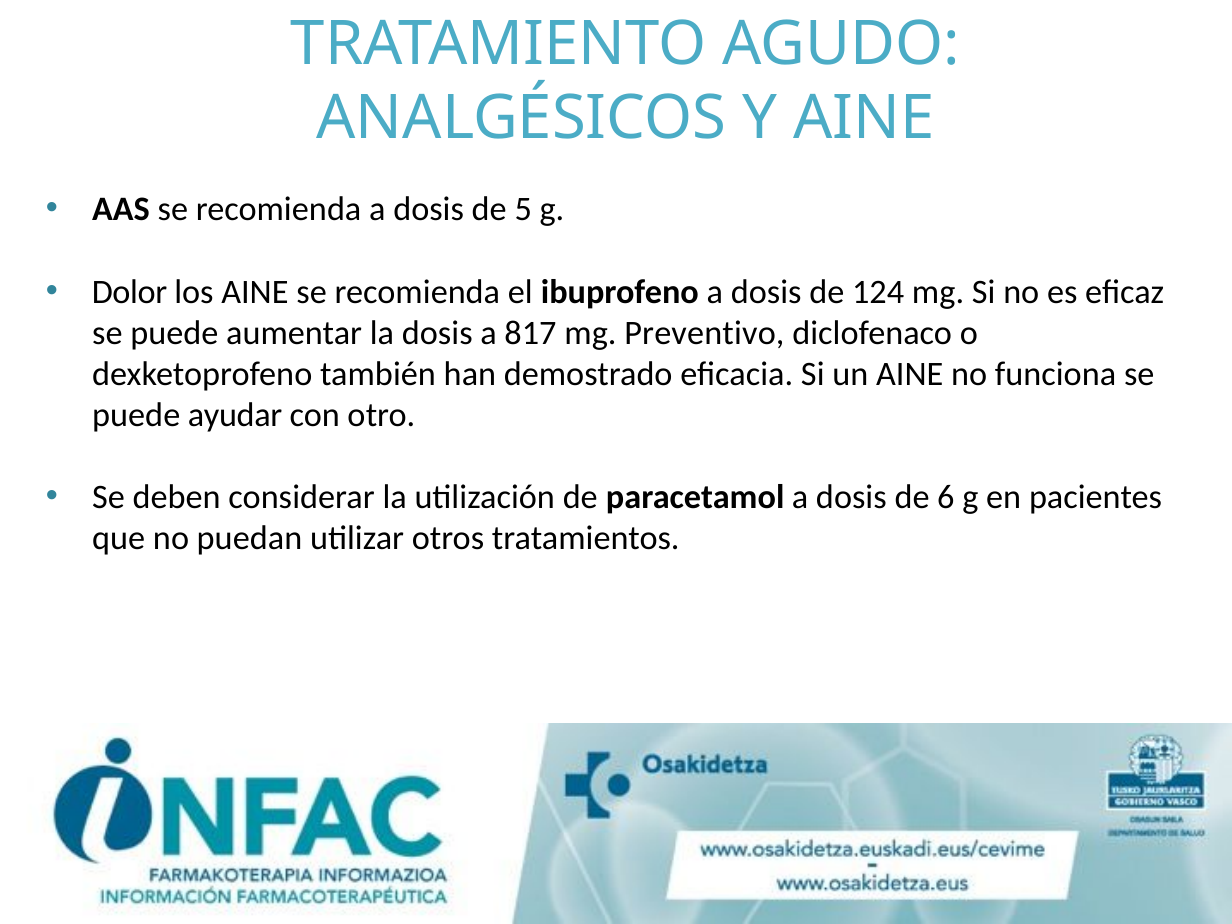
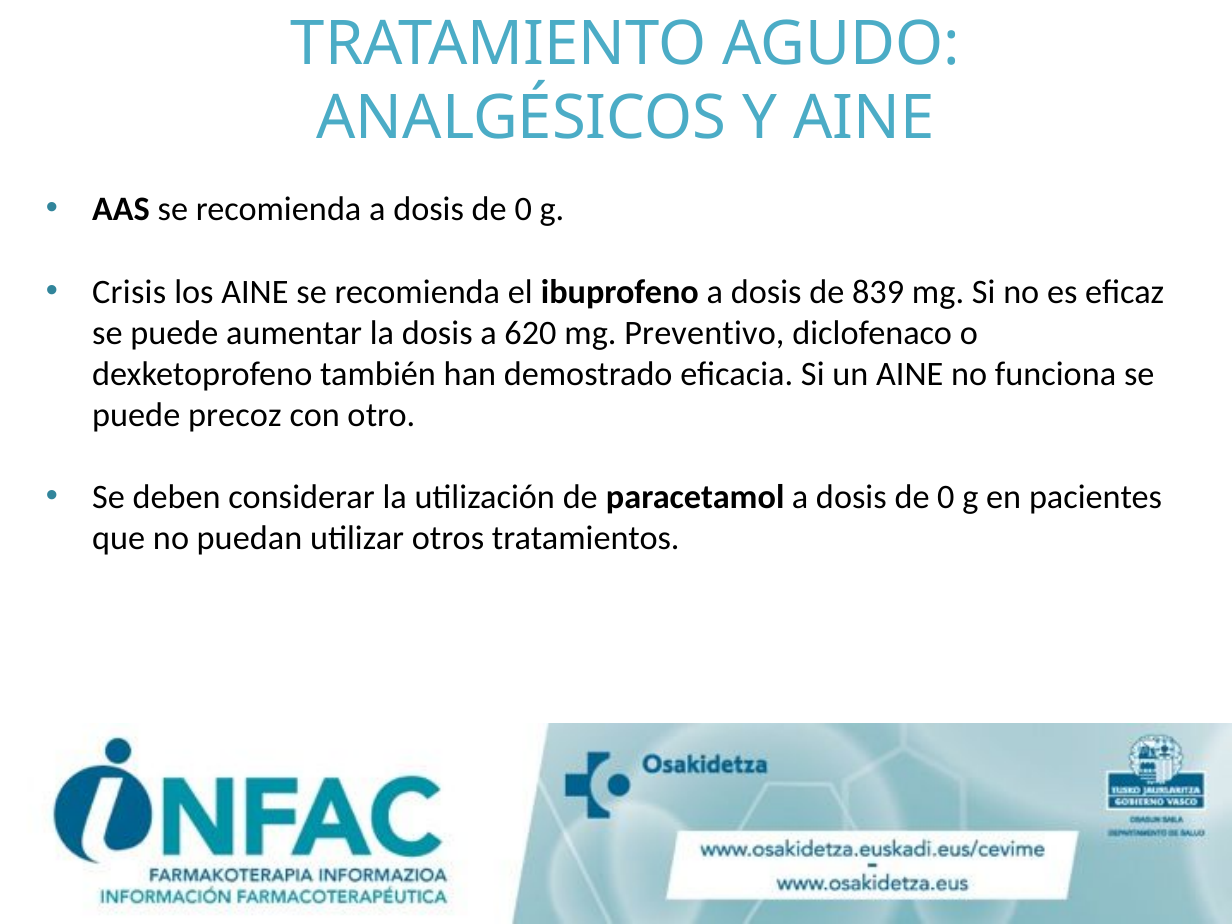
5 at (523, 210): 5 -> 0
Dolor: Dolor -> Crisis
124: 124 -> 839
817: 817 -> 620
ayudar: ayudar -> precoz
6 at (946, 497): 6 -> 0
